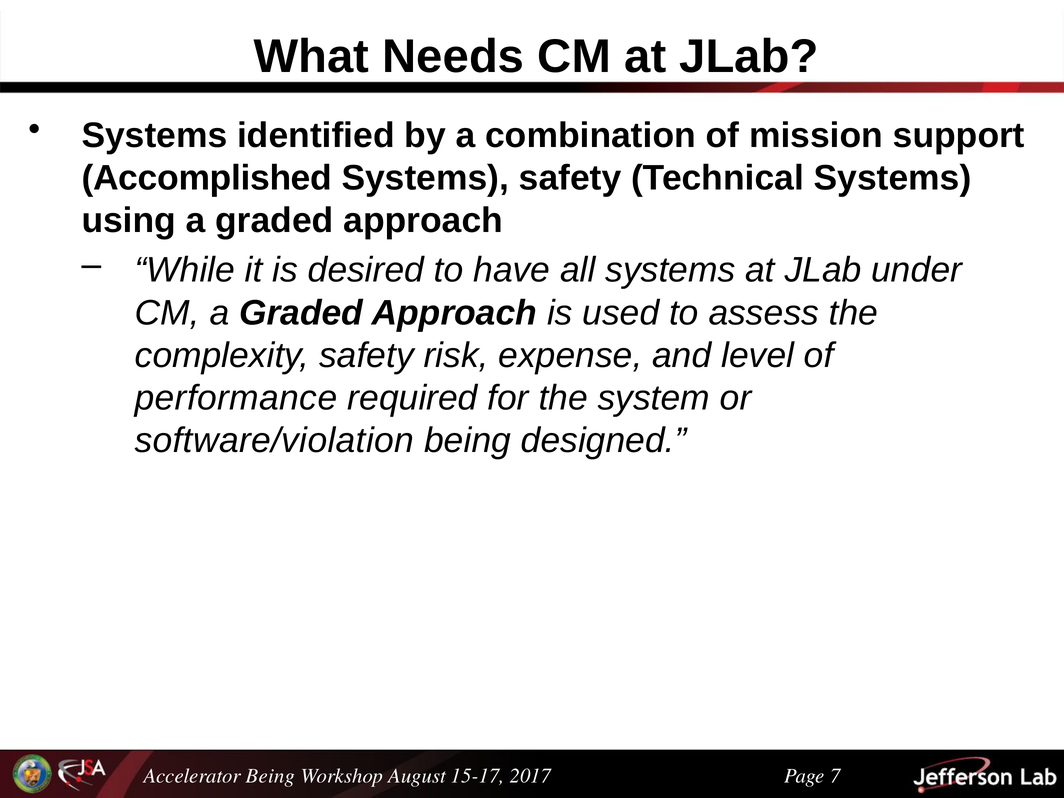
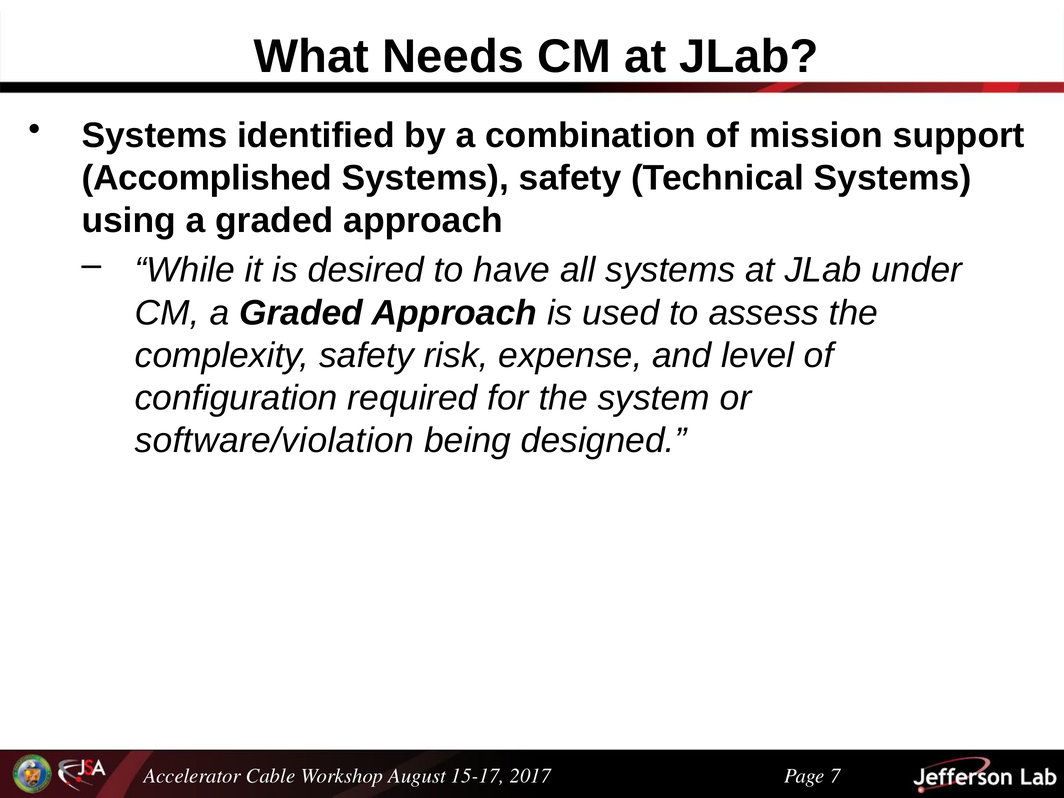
performance: performance -> configuration
Being at (270, 776): Being -> Cable
